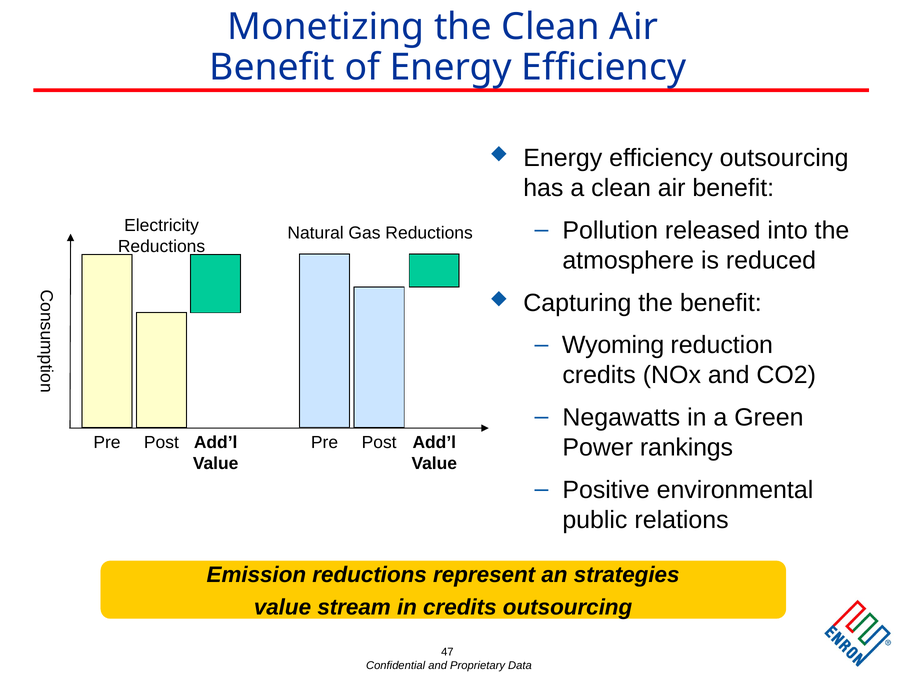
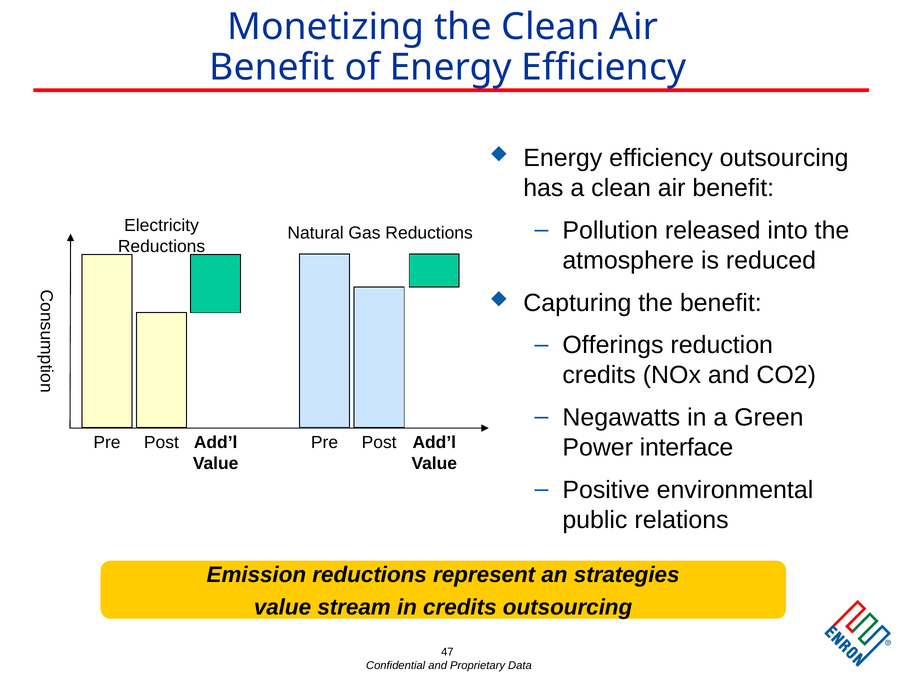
Wyoming: Wyoming -> Offerings
rankings: rankings -> interface
